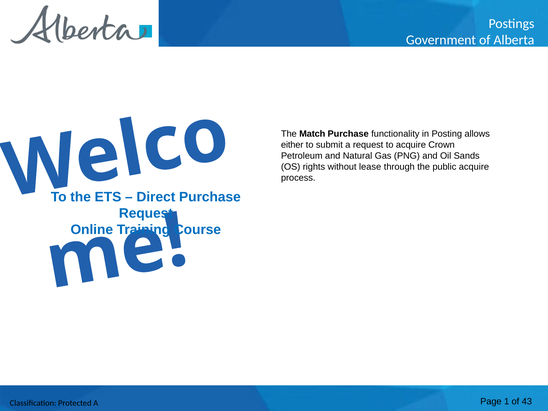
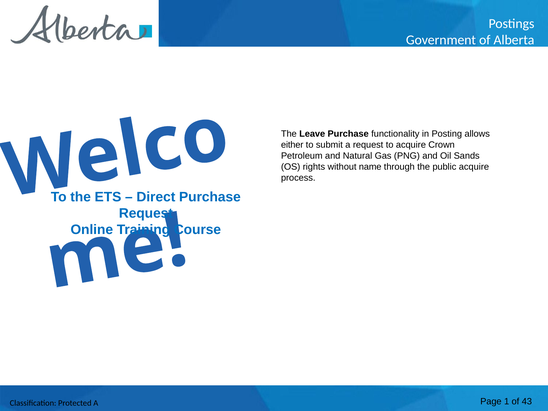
Match: Match -> Leave
lease: lease -> name
